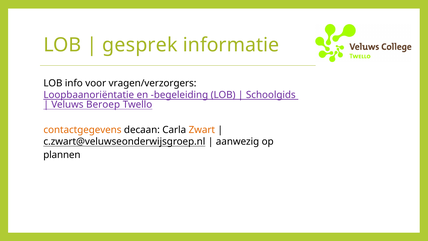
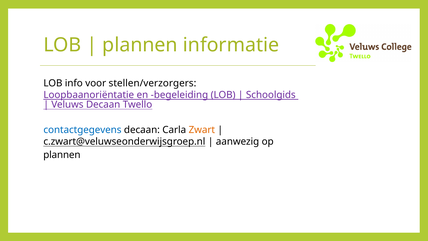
gesprek at (140, 45): gesprek -> plannen
vragen/verzorgers: vragen/verzorgers -> stellen/verzorgers
Veluws Beroep: Beroep -> Decaan
contactgegevens colour: orange -> blue
